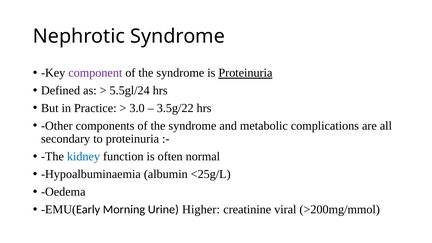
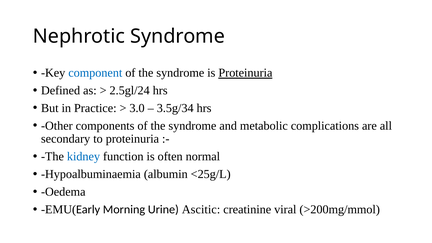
component colour: purple -> blue
5.5gl/24: 5.5gl/24 -> 2.5gl/24
3.5g/22: 3.5g/22 -> 3.5g/34
Higher: Higher -> Ascitic
